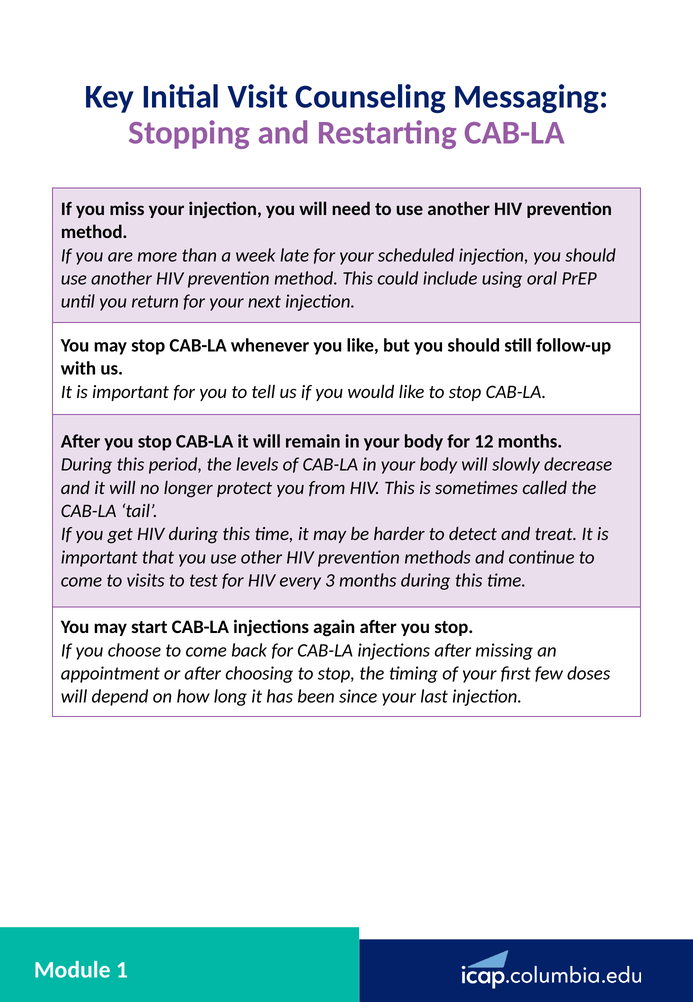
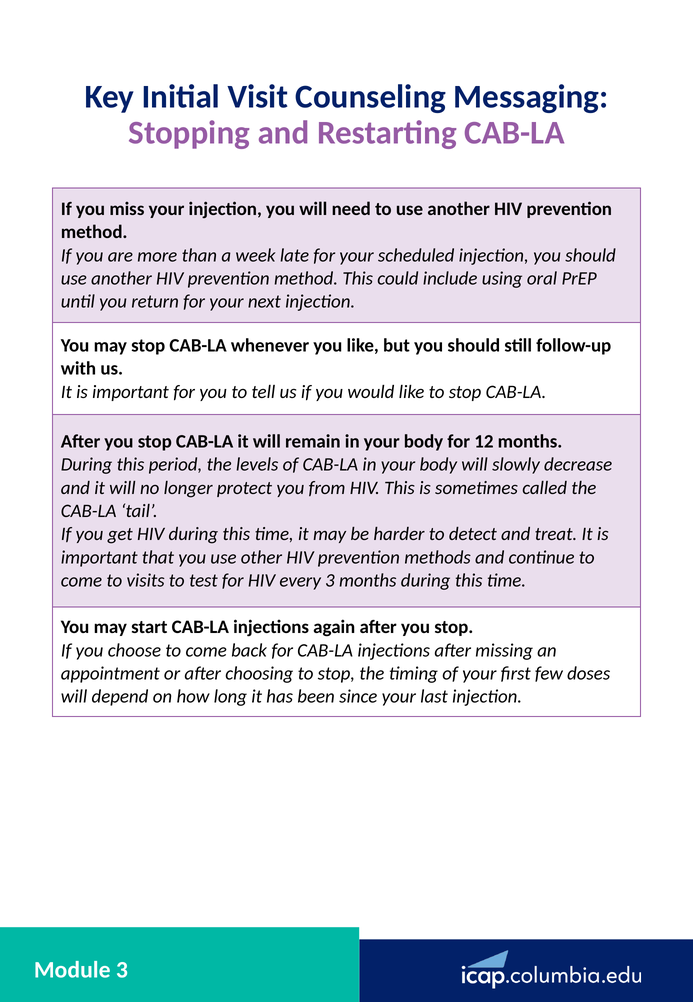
1: 1 -> 3
